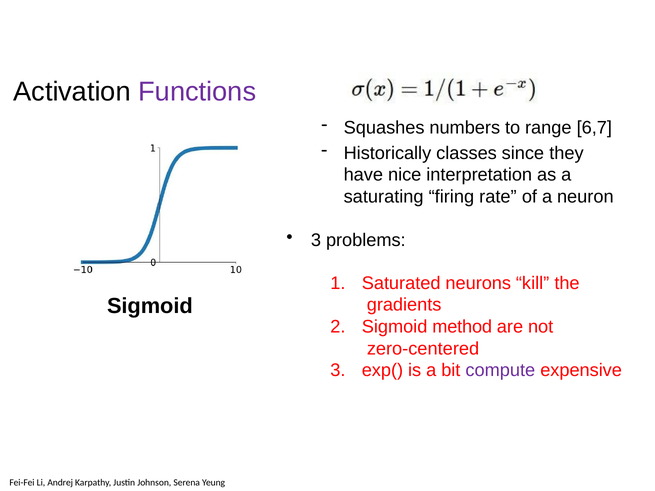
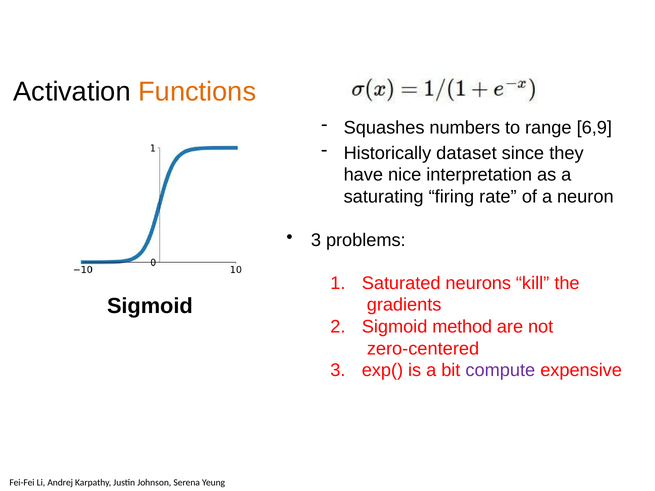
Functions colour: purple -> orange
6,7: 6,7 -> 6,9
classes: classes -> dataset
